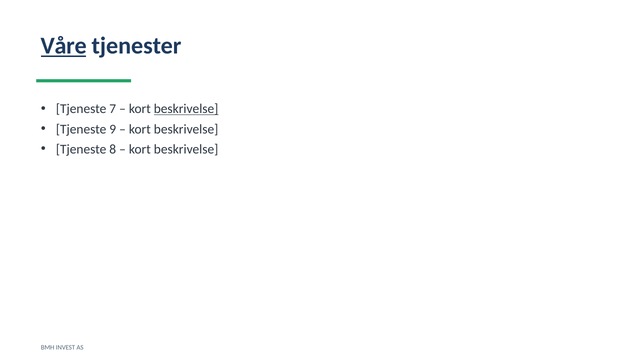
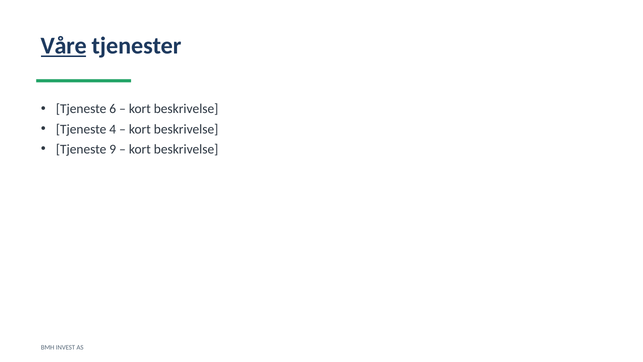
7: 7 -> 6
beskrivelse at (186, 109) underline: present -> none
9: 9 -> 4
8: 8 -> 9
